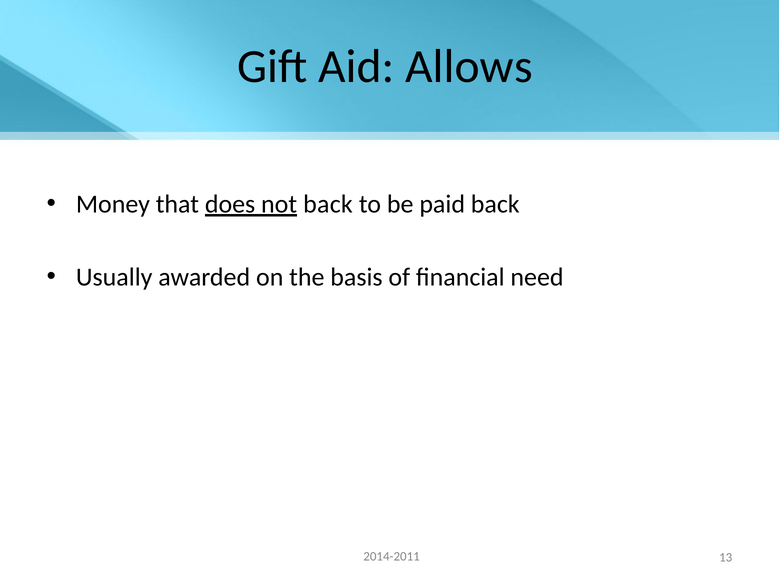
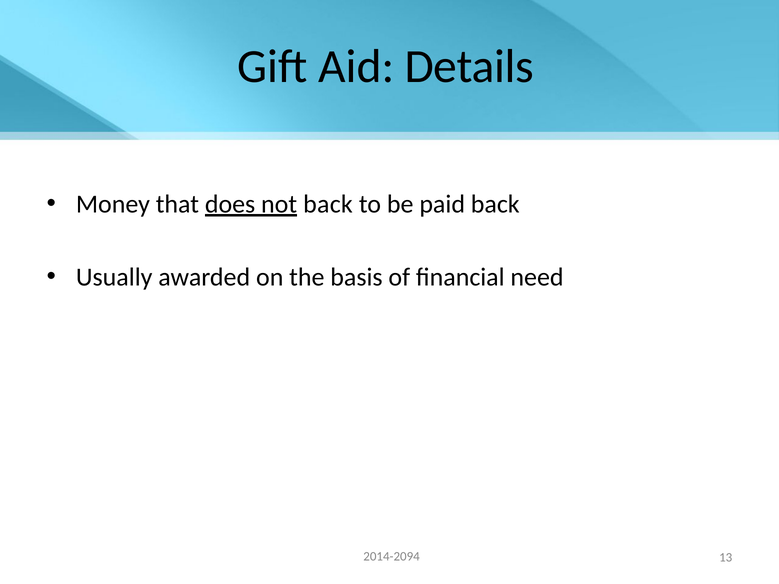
Allows: Allows -> Details
2014-2011: 2014-2011 -> 2014-2094
